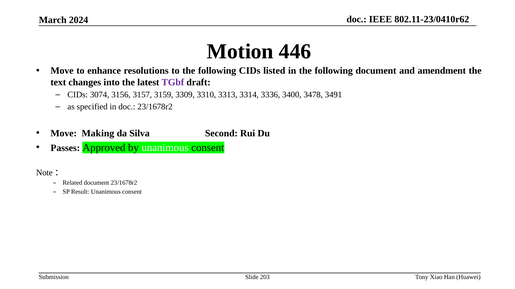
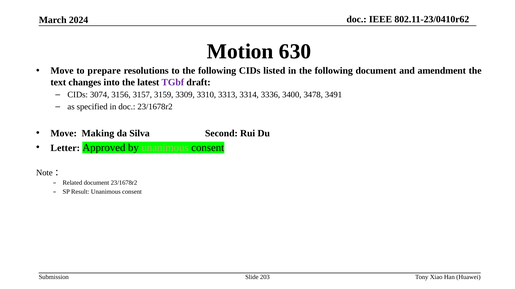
446: 446 -> 630
enhance: enhance -> prepare
Passes: Passes -> Letter
unanimous at (165, 148) colour: white -> light green
